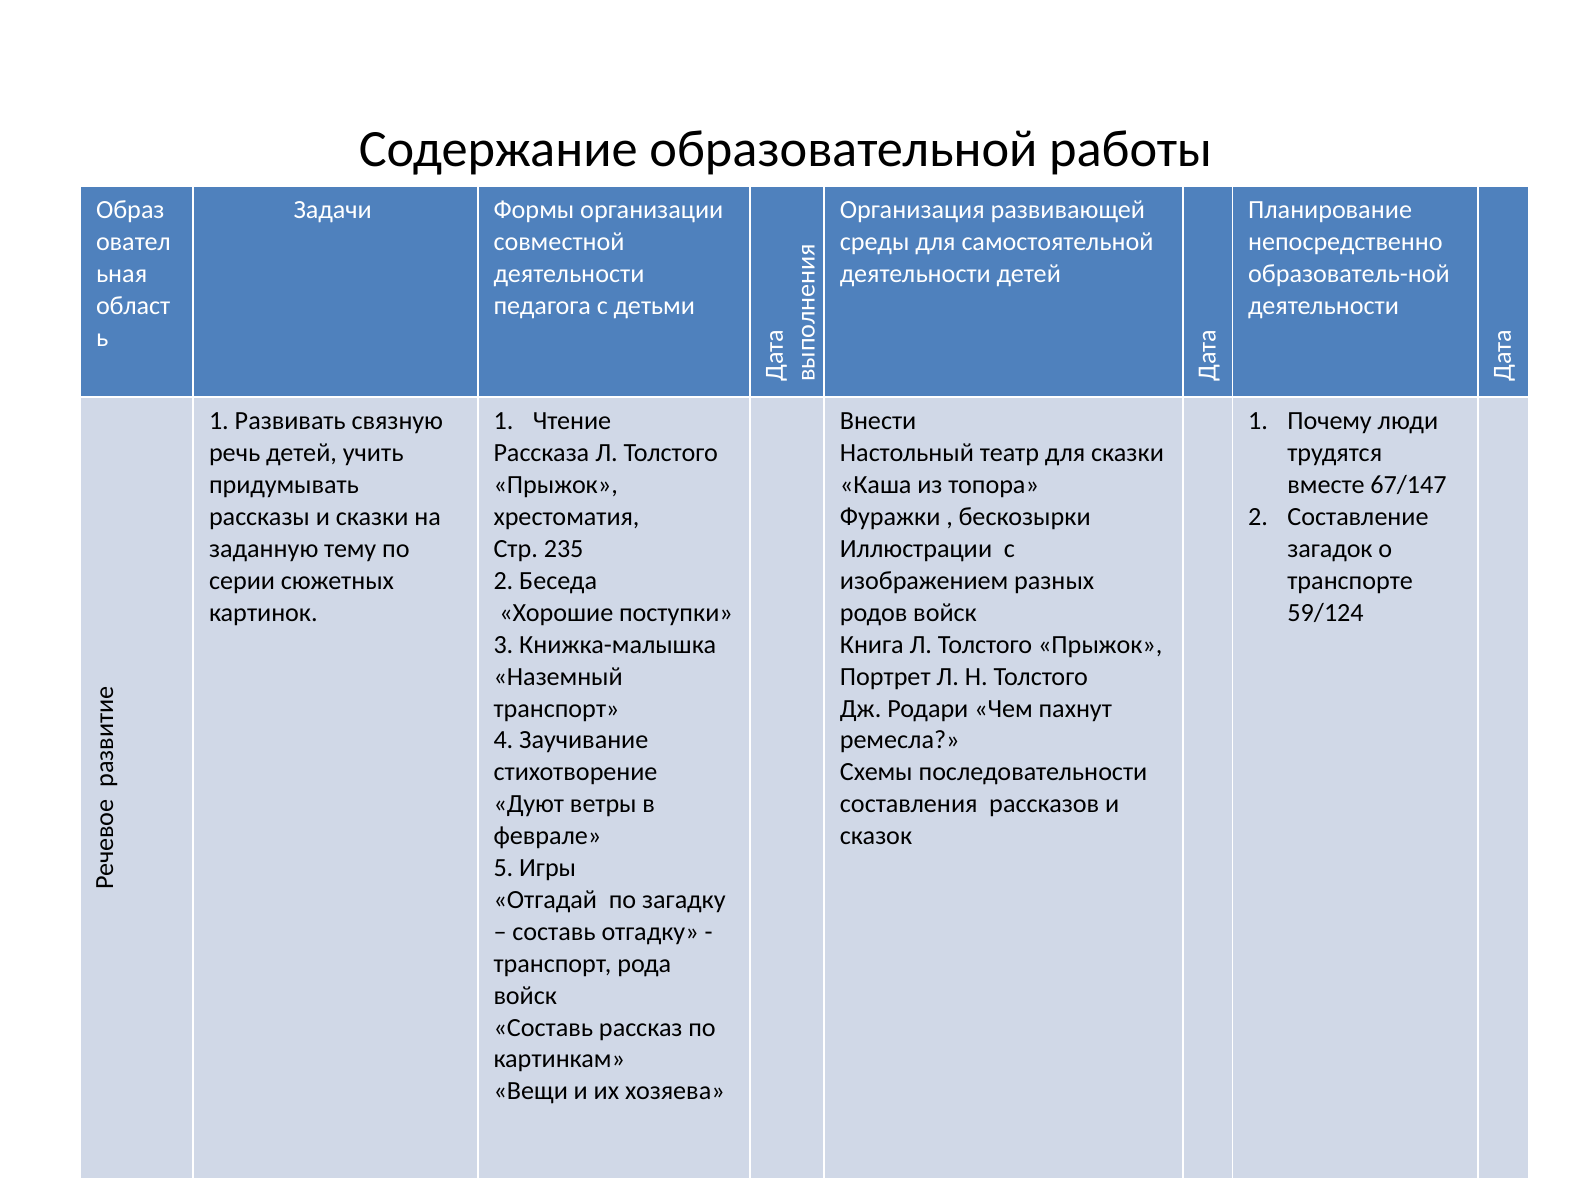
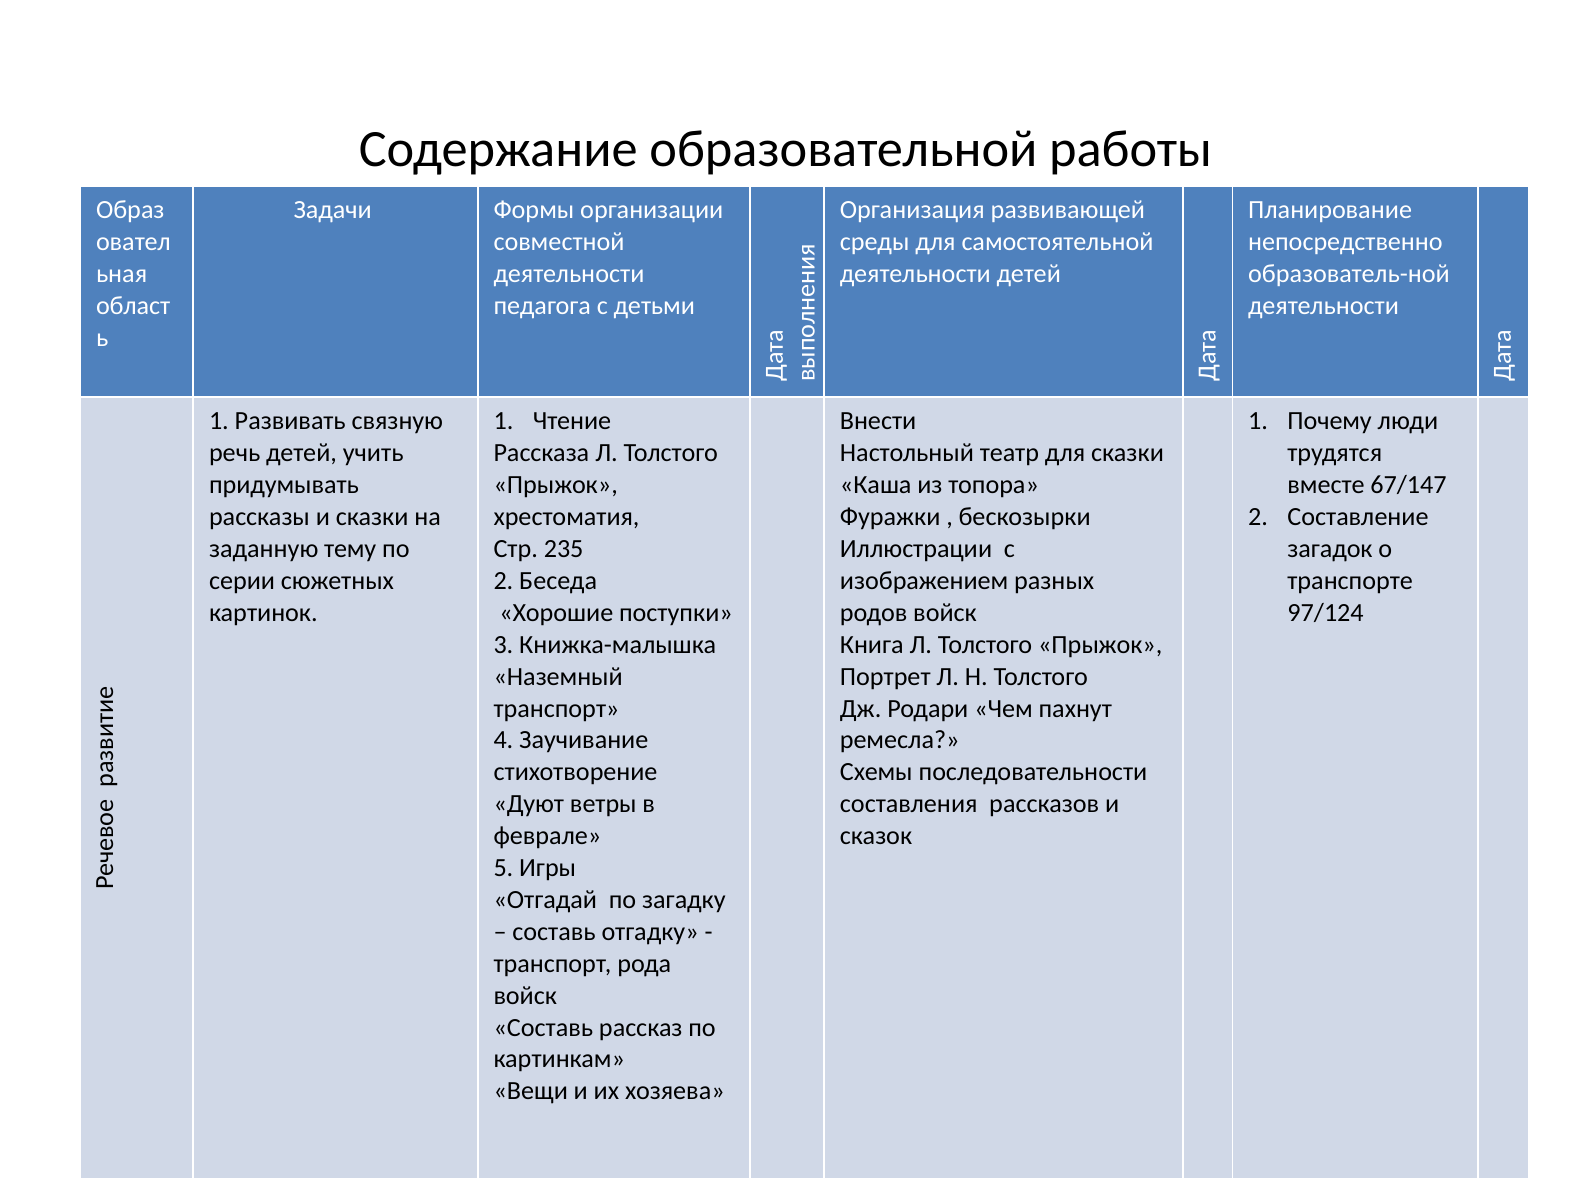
59/124: 59/124 -> 97/124
